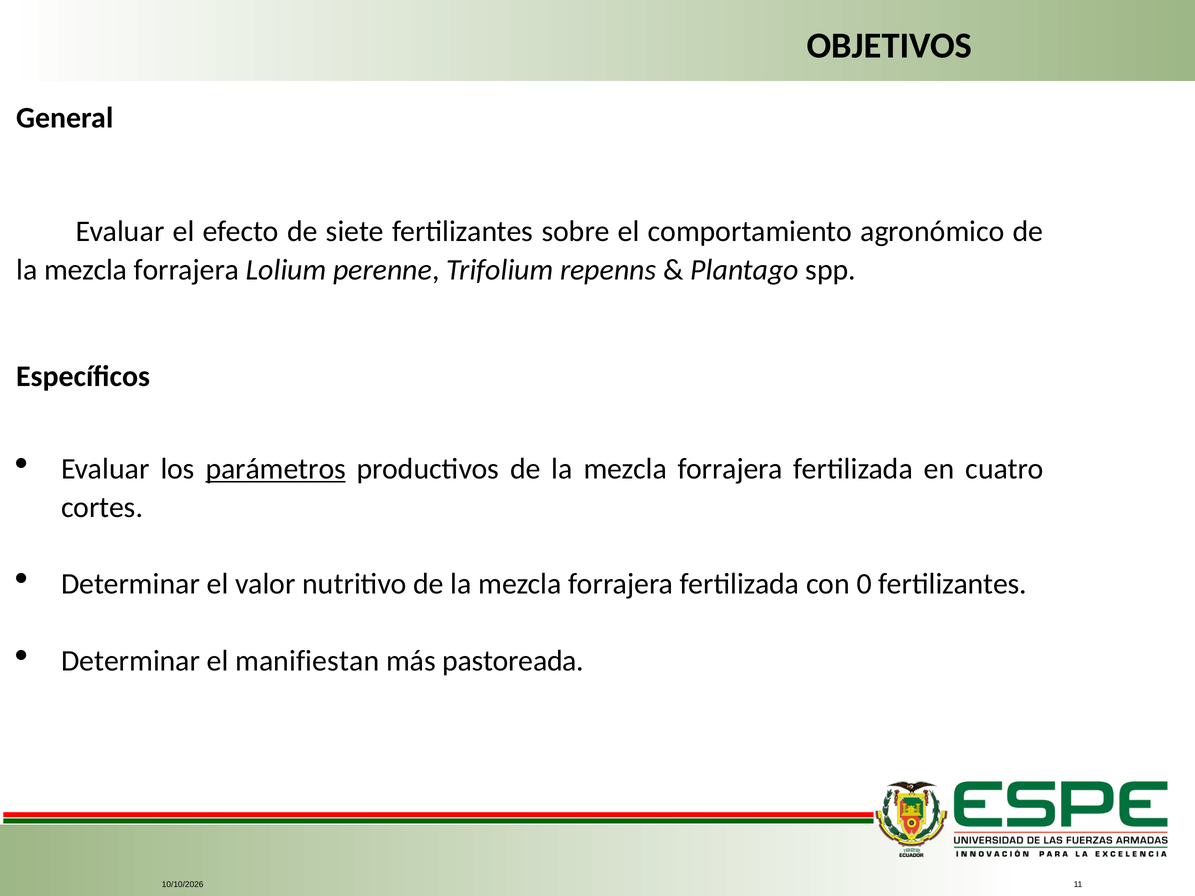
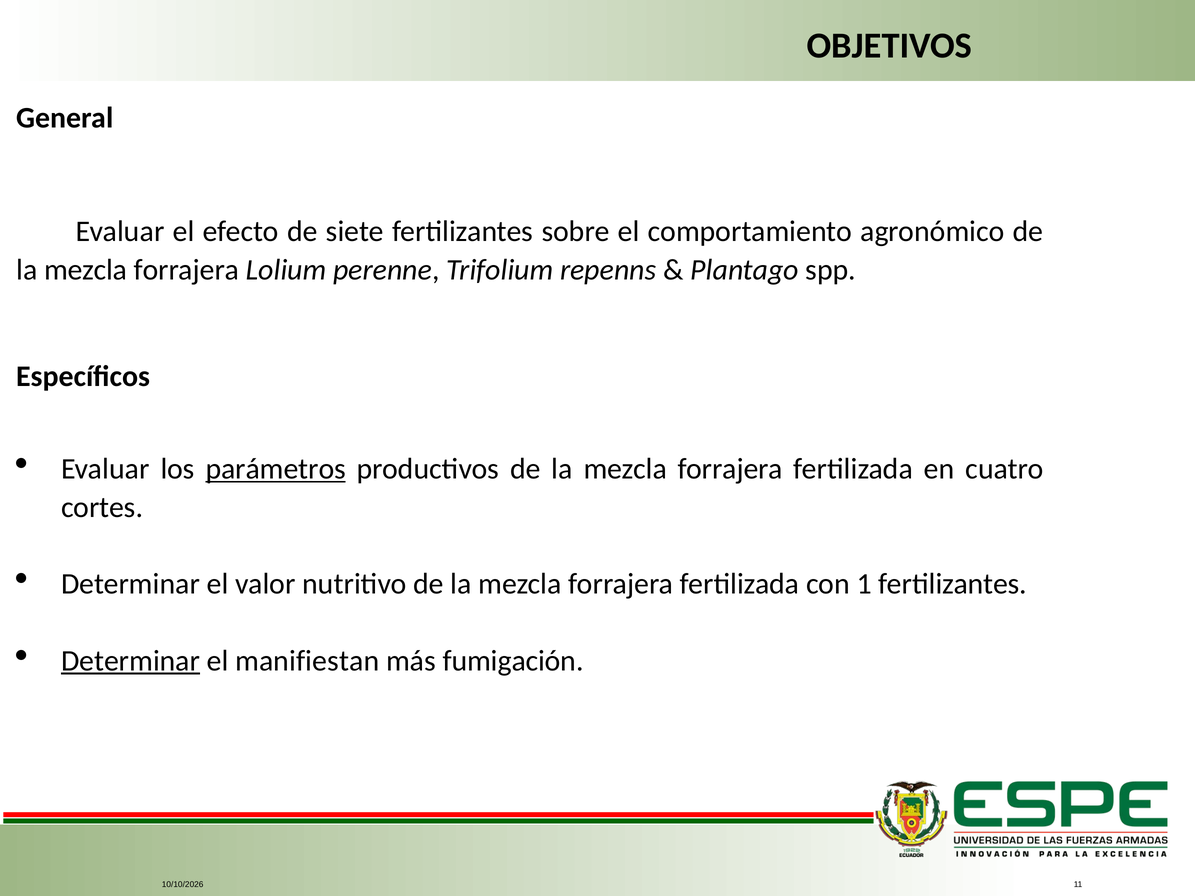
0: 0 -> 1
Determinar at (131, 661) underline: none -> present
pastoreada: pastoreada -> fumigación
